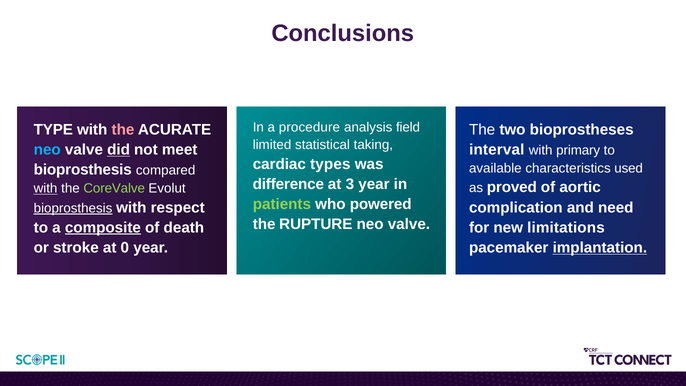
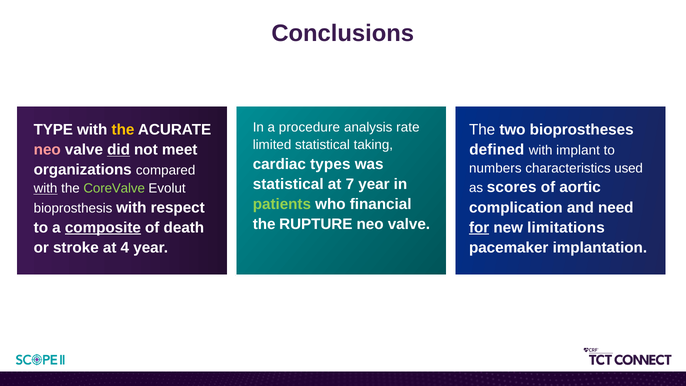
field: field -> rate
the at (123, 130) colour: pink -> yellow
neo at (47, 150) colour: light blue -> pink
interval: interval -> defined
primary: primary -> implant
available: available -> numbers
bioprosthesis at (83, 170): bioprosthesis -> organizations
difference at (288, 184): difference -> statistical
3: 3 -> 7
proved: proved -> scores
powered: powered -> financial
bioprosthesis at (73, 208) underline: present -> none
for underline: none -> present
0: 0 -> 4
implantation underline: present -> none
